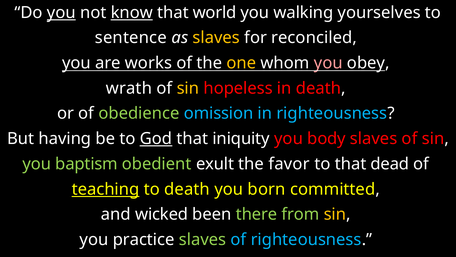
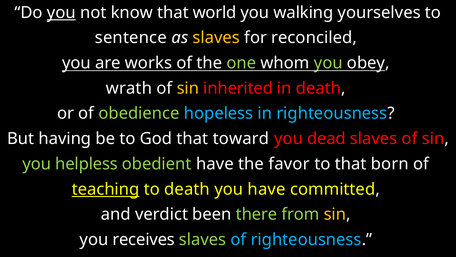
know underline: present -> none
one colour: yellow -> light green
you at (328, 63) colour: pink -> light green
hopeless: hopeless -> inherited
omission: omission -> hopeless
God underline: present -> none
iniquity: iniquity -> toward
body: body -> dead
baptism: baptism -> helpless
obedient exult: exult -> have
dead: dead -> born
you born: born -> have
wicked: wicked -> verdict
practice: practice -> receives
